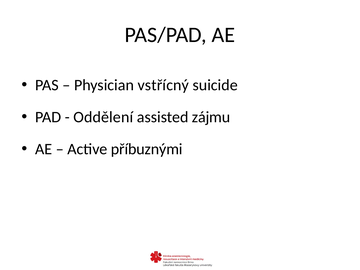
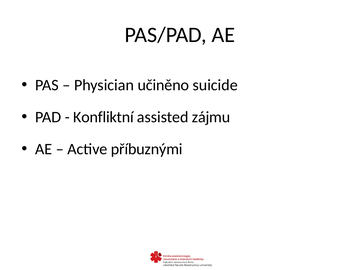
vstřícný: vstřícný -> učiněno
Oddělení: Oddělení -> Konfliktní
